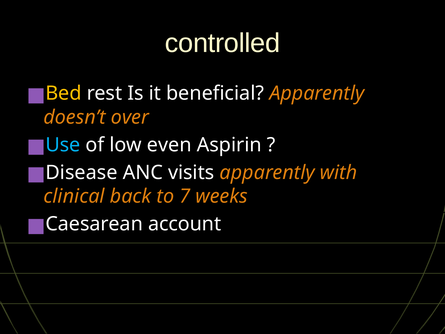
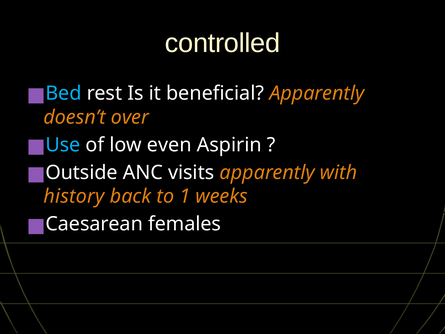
Bed colour: yellow -> light blue
Disease: Disease -> Outside
clinical: clinical -> history
7: 7 -> 1
account: account -> females
